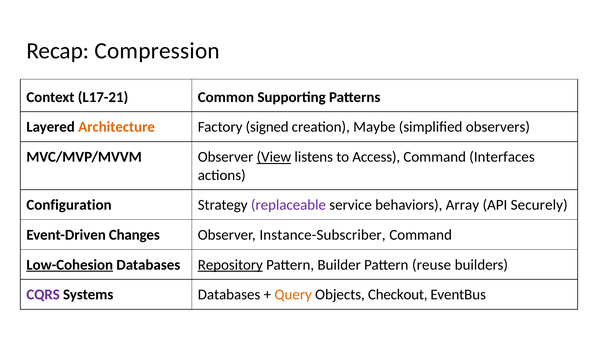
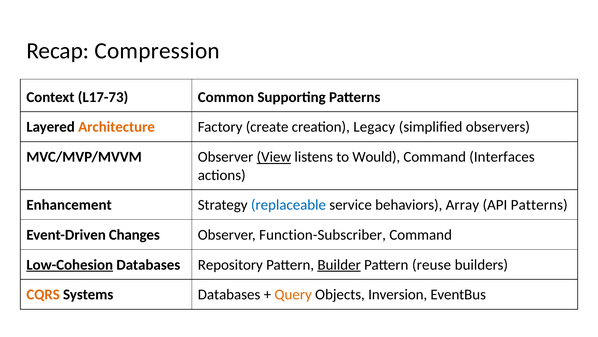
L17-21: L17-21 -> L17-73
signed: signed -> create
Maybe: Maybe -> Legacy
Access: Access -> Would
Configuration: Configuration -> Enhancement
replaceable colour: purple -> blue
API Securely: Securely -> Patterns
Instance-Subscriber: Instance-Subscriber -> Function-Subscriber
Repository underline: present -> none
Builder underline: none -> present
CQRS colour: purple -> orange
Checkout: Checkout -> Inversion
